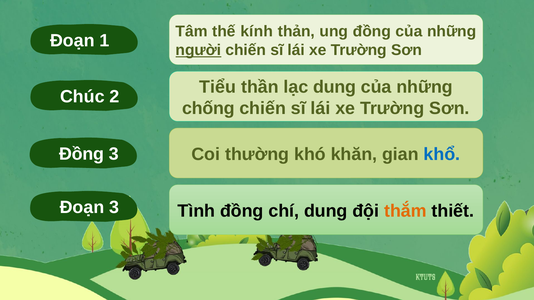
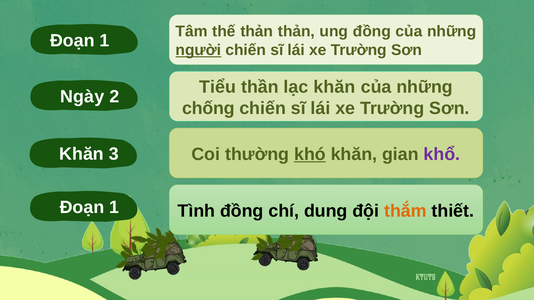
thế kính: kính -> thản
lạc dung: dung -> khăn
Chúc: Chúc -> Ngày
Đồng at (82, 154): Đồng -> Khăn
khó underline: none -> present
khổ colour: blue -> purple
3 at (114, 208): 3 -> 1
